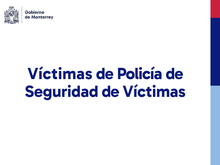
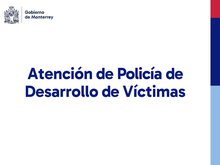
Víctimas at (60, 74): Víctimas -> Atención
Seguridad: Seguridad -> Desarrollo
